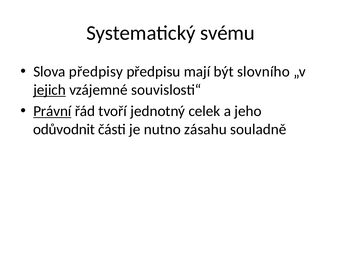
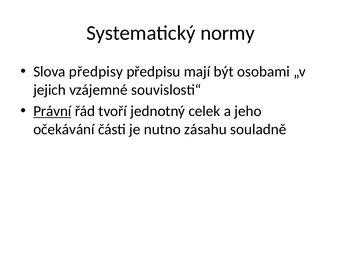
svému: svému -> normy
slovního: slovního -> osobami
jejich underline: present -> none
odůvodnit: odůvodnit -> očekávání
